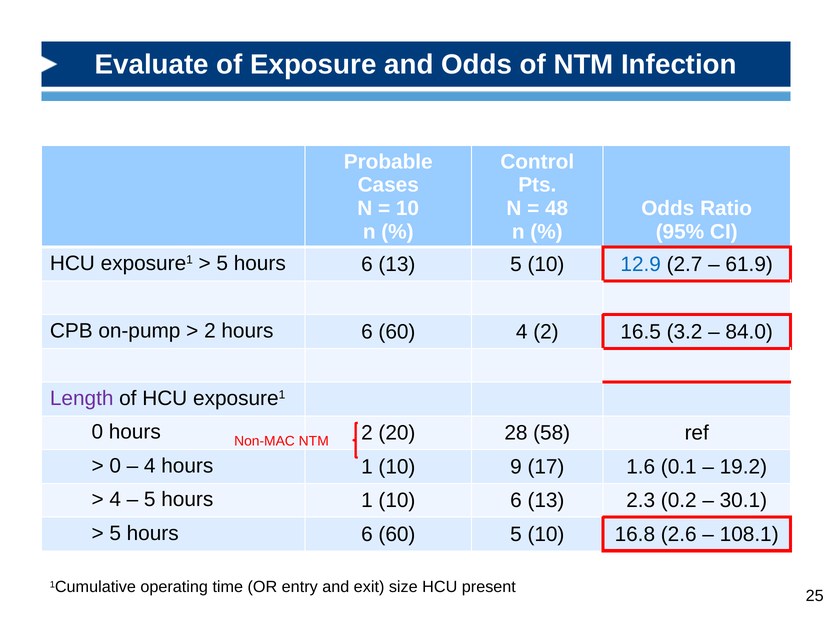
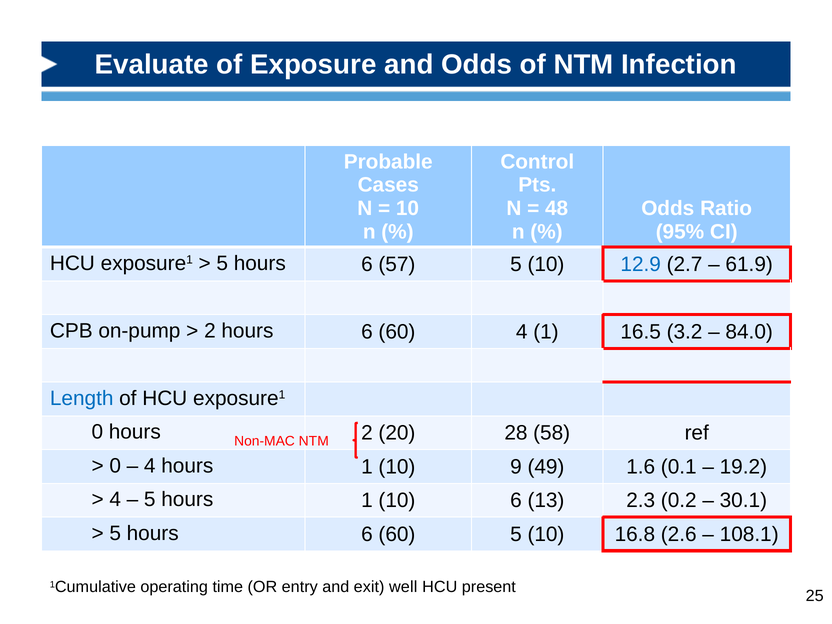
hours 6 13: 13 -> 57
4 2: 2 -> 1
Length colour: purple -> blue
17: 17 -> 49
size: size -> well
